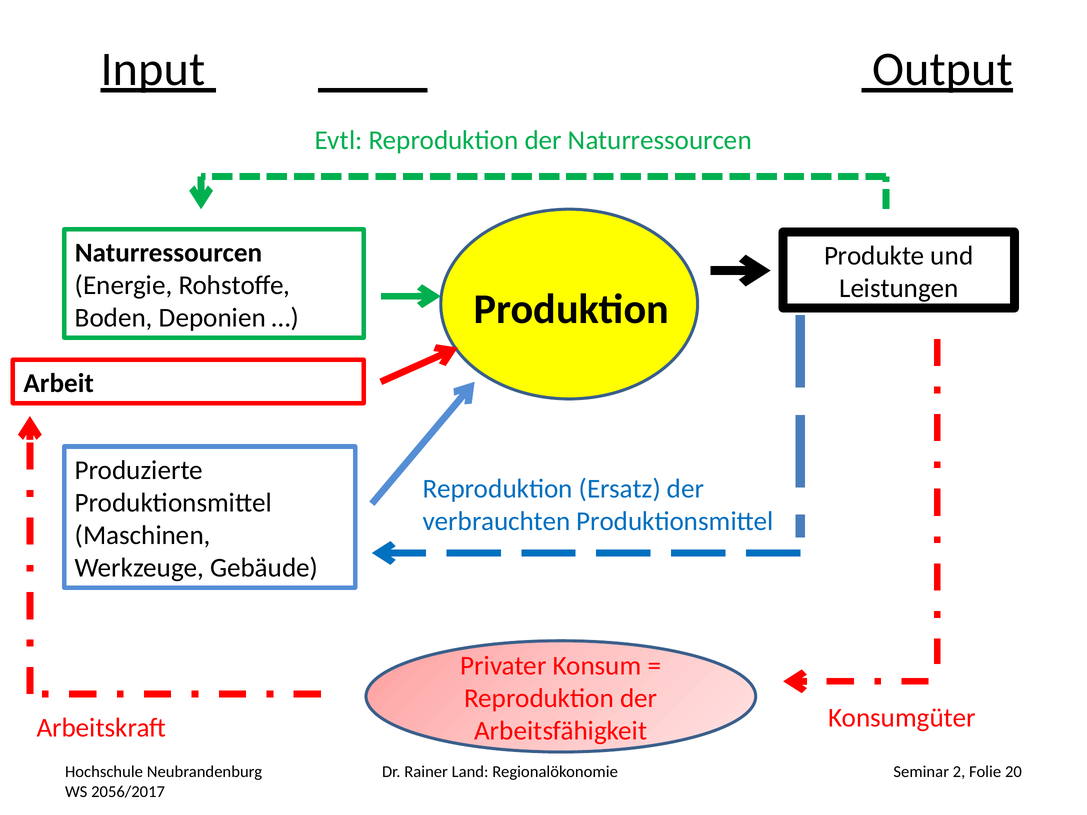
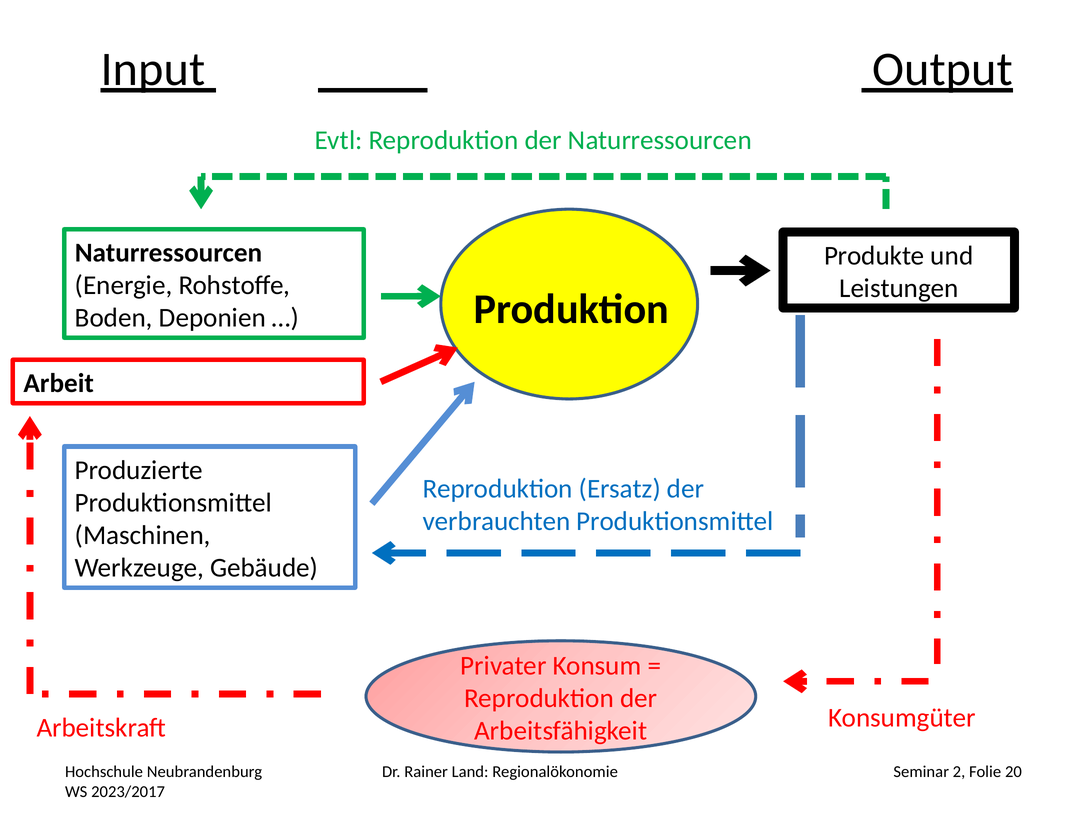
2056/2017: 2056/2017 -> 2023/2017
